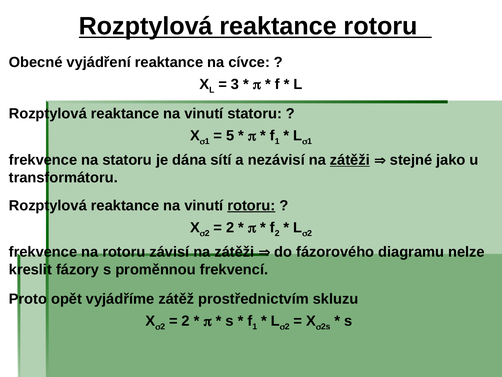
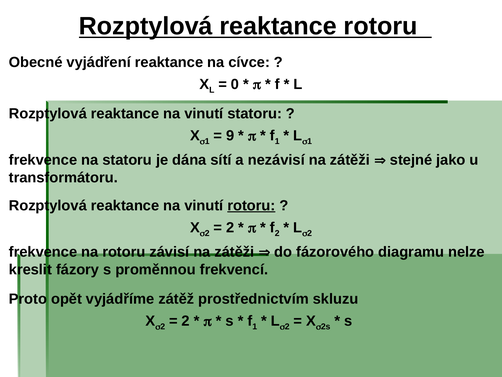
3: 3 -> 0
5: 5 -> 9
zátěži at (350, 160) underline: present -> none
